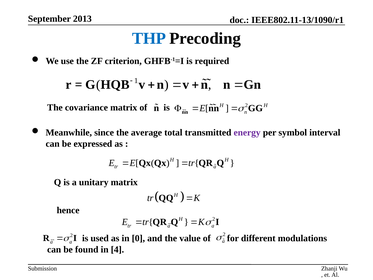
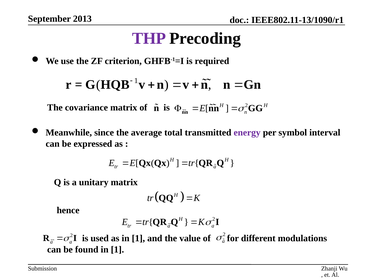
THP colour: blue -> purple
as in 0: 0 -> 1
found in 4: 4 -> 1
